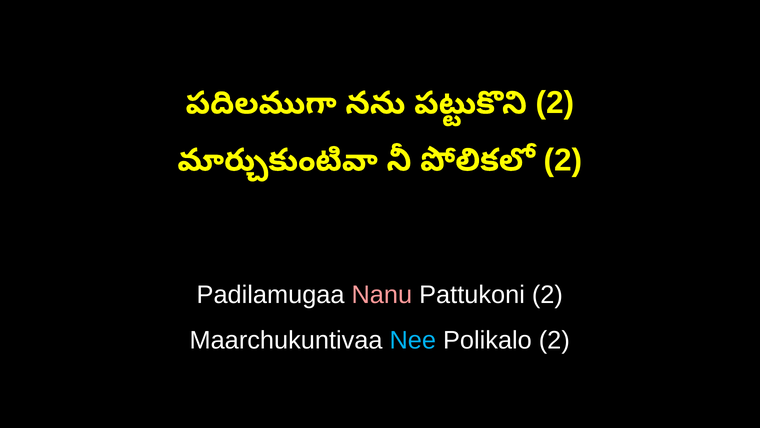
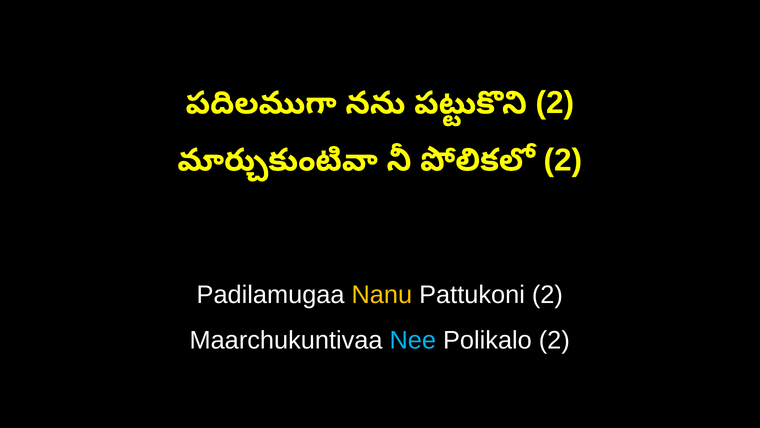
Nanu colour: pink -> yellow
